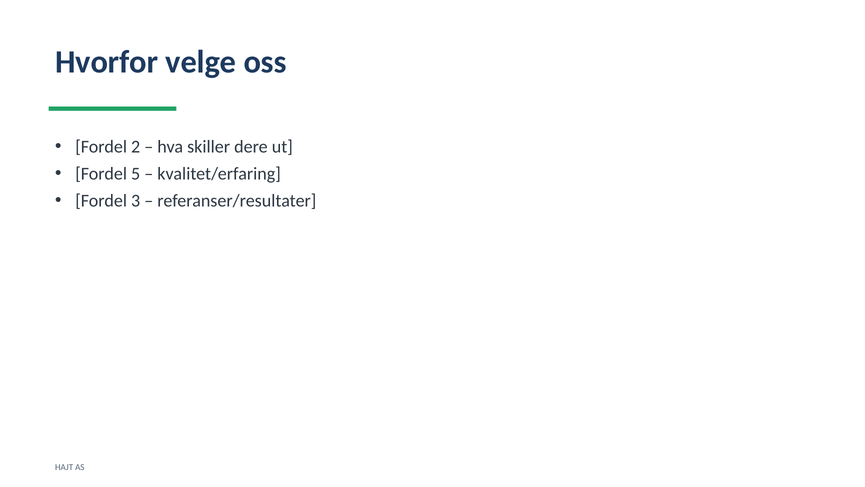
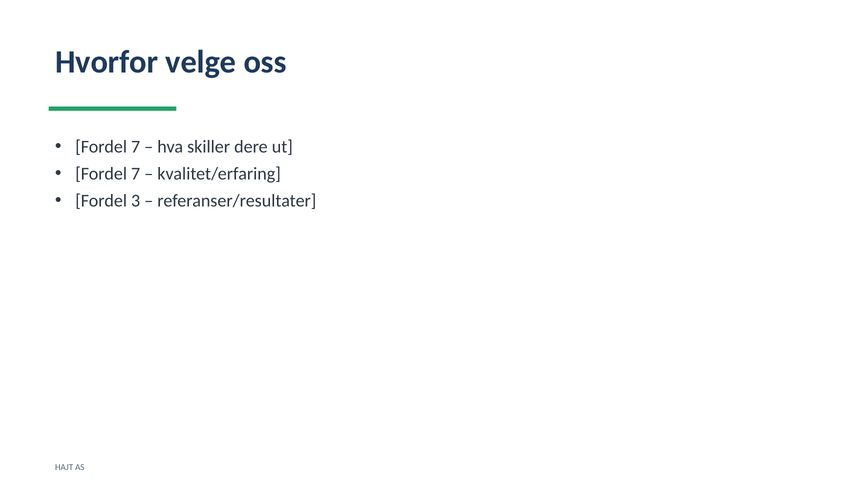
2 at (136, 147): 2 -> 7
5 at (136, 174): 5 -> 7
